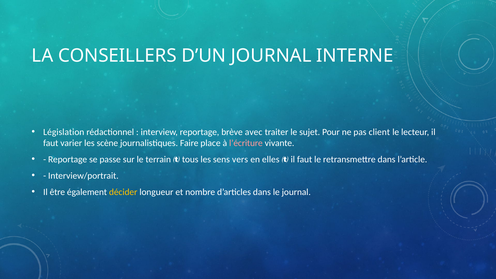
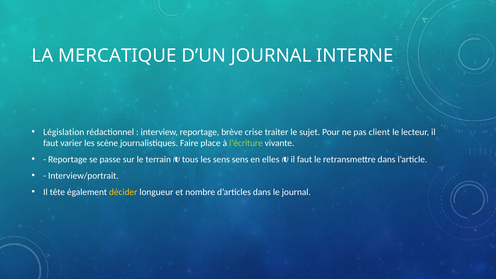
CONSEILLERS: CONSEILLERS -> MERCATIQUE
avec: avec -> crise
l’écriture colour: pink -> light green
sens vers: vers -> sens
être: être -> tête
